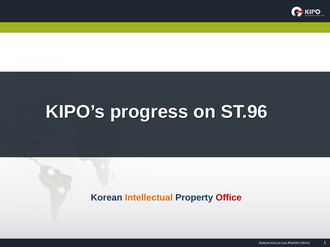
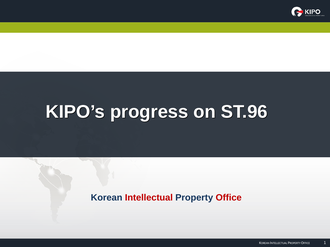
Intellectual at (149, 198) colour: orange -> red
